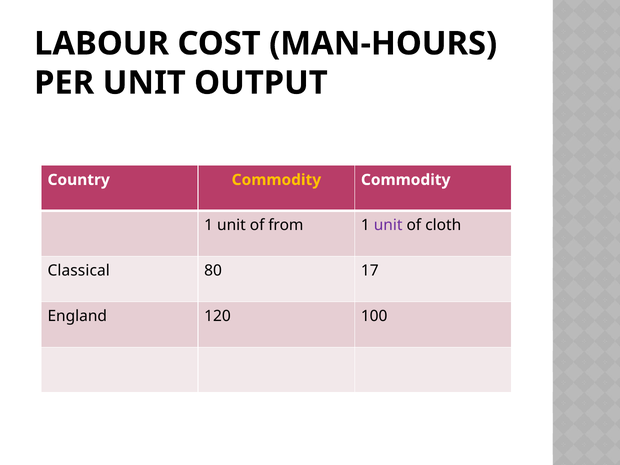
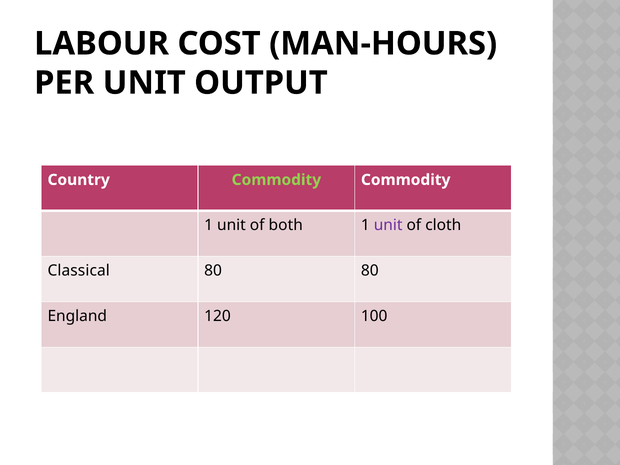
Commodity at (276, 180) colour: yellow -> light green
from: from -> both
80 17: 17 -> 80
